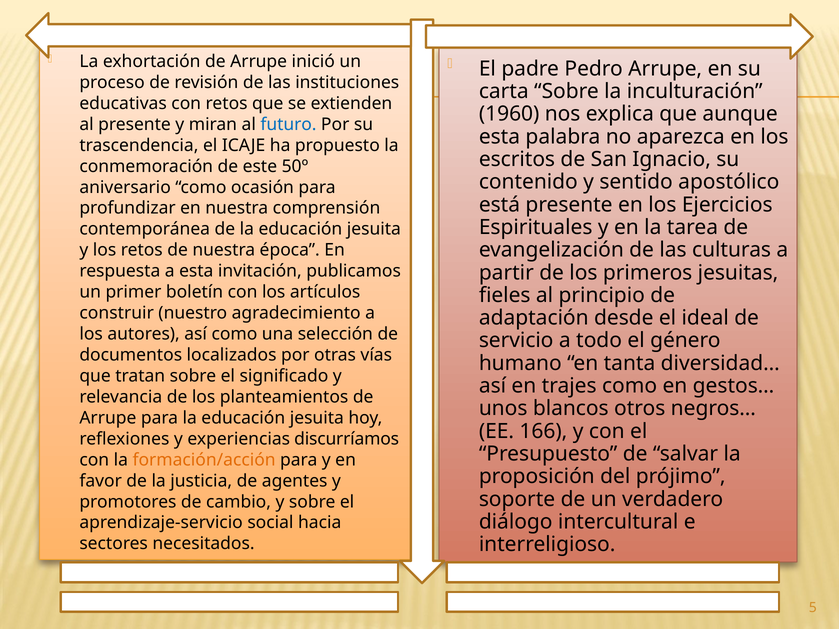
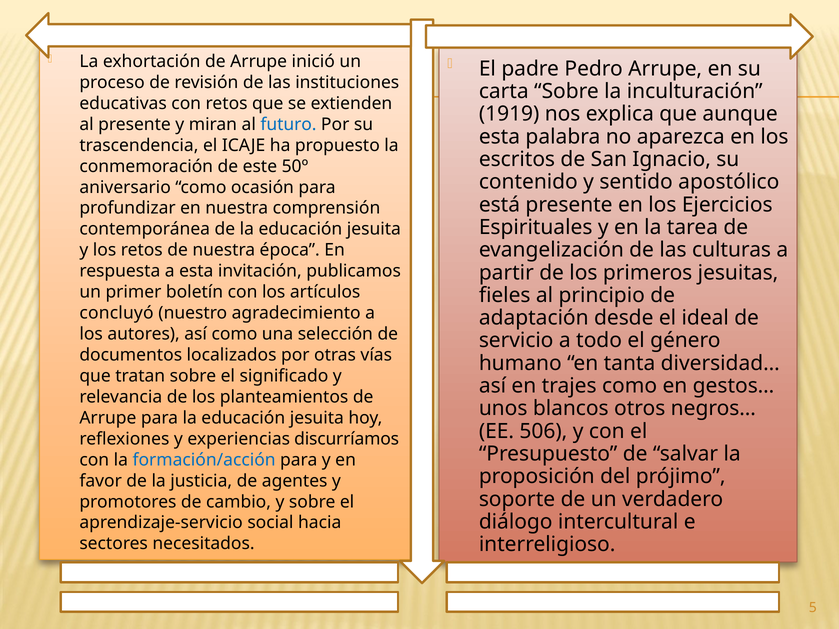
1960: 1960 -> 1919
construir: construir -> concluyó
166: 166 -> 506
formación/acción colour: orange -> blue
